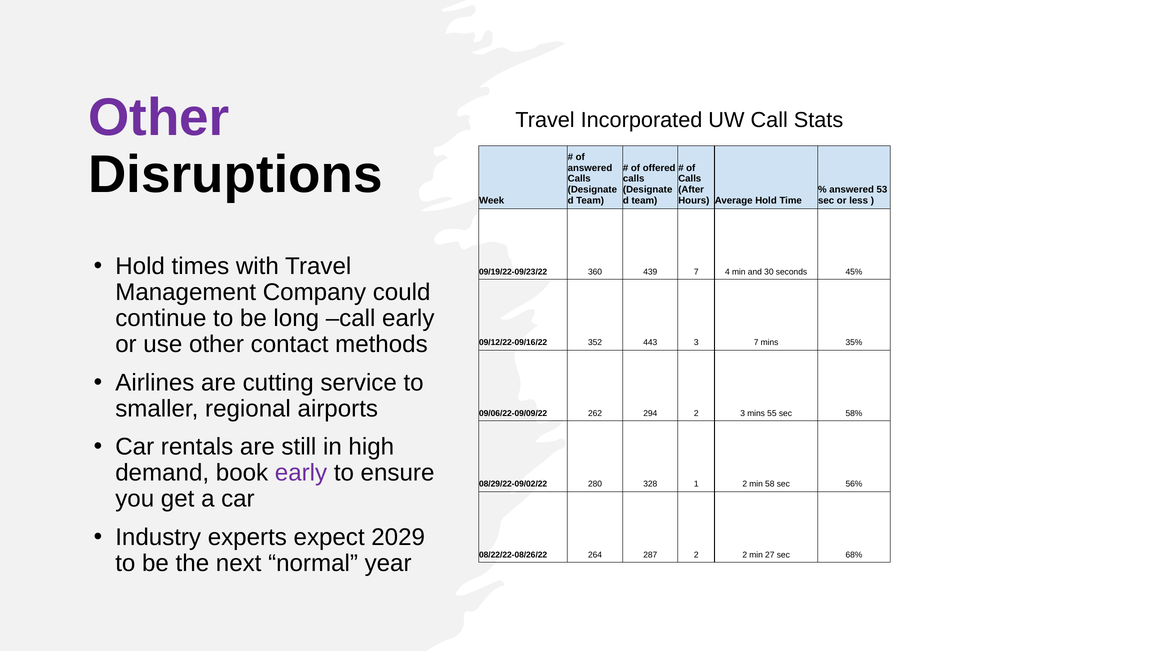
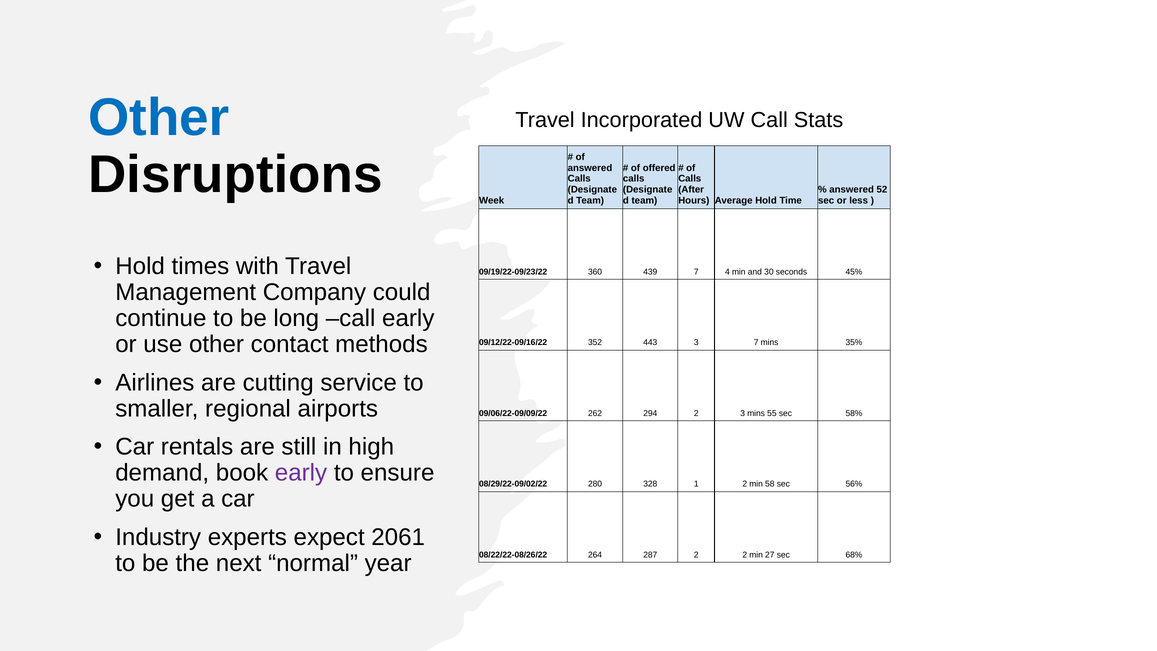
Other at (159, 117) colour: purple -> blue
53: 53 -> 52
2029: 2029 -> 2061
